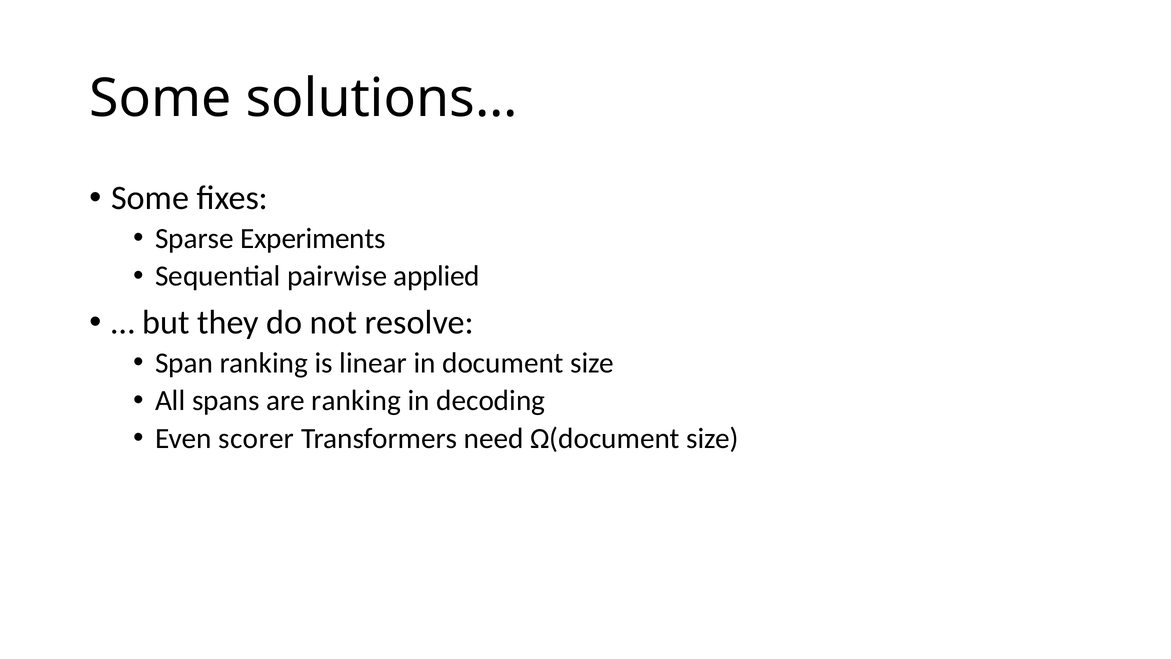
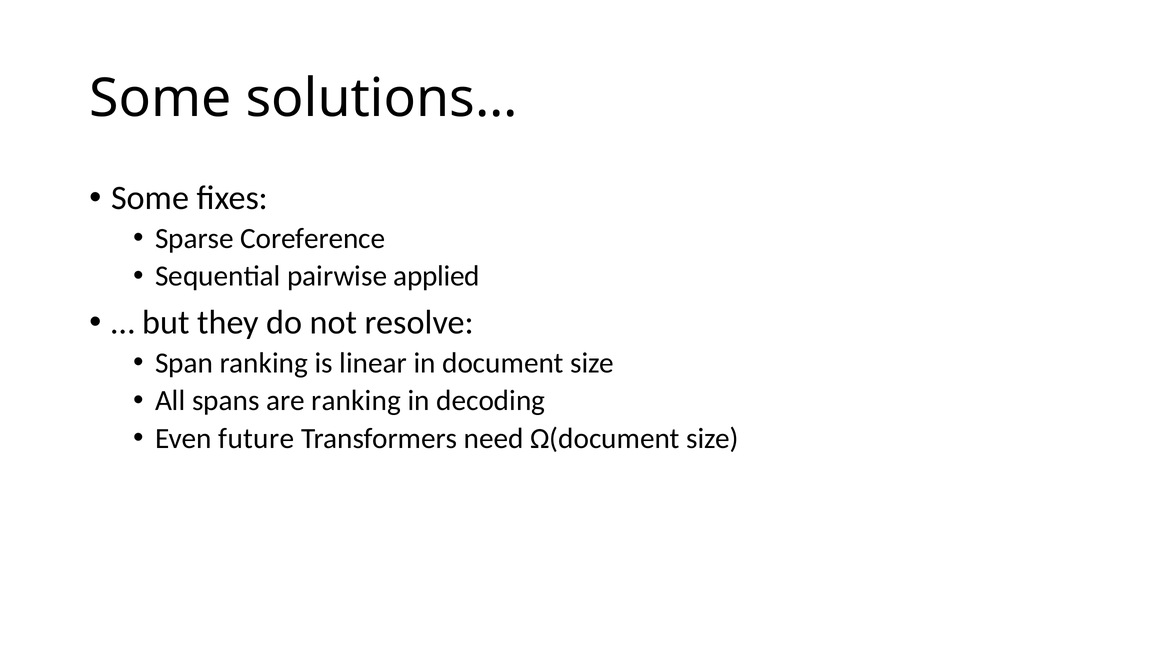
Experiments: Experiments -> Coreference
scorer: scorer -> future
